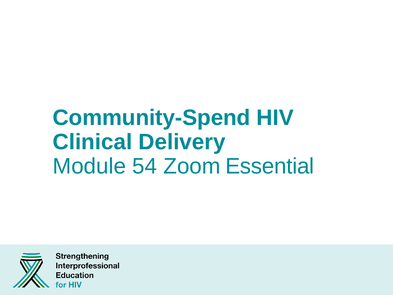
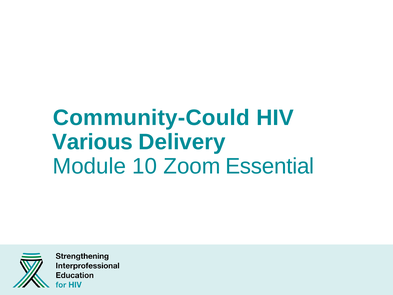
Community-Spend: Community-Spend -> Community-Could
Clinical: Clinical -> Various
54: 54 -> 10
